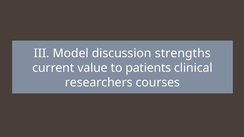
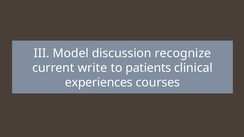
strengths: strengths -> recognize
value: value -> write
researchers: researchers -> experiences
